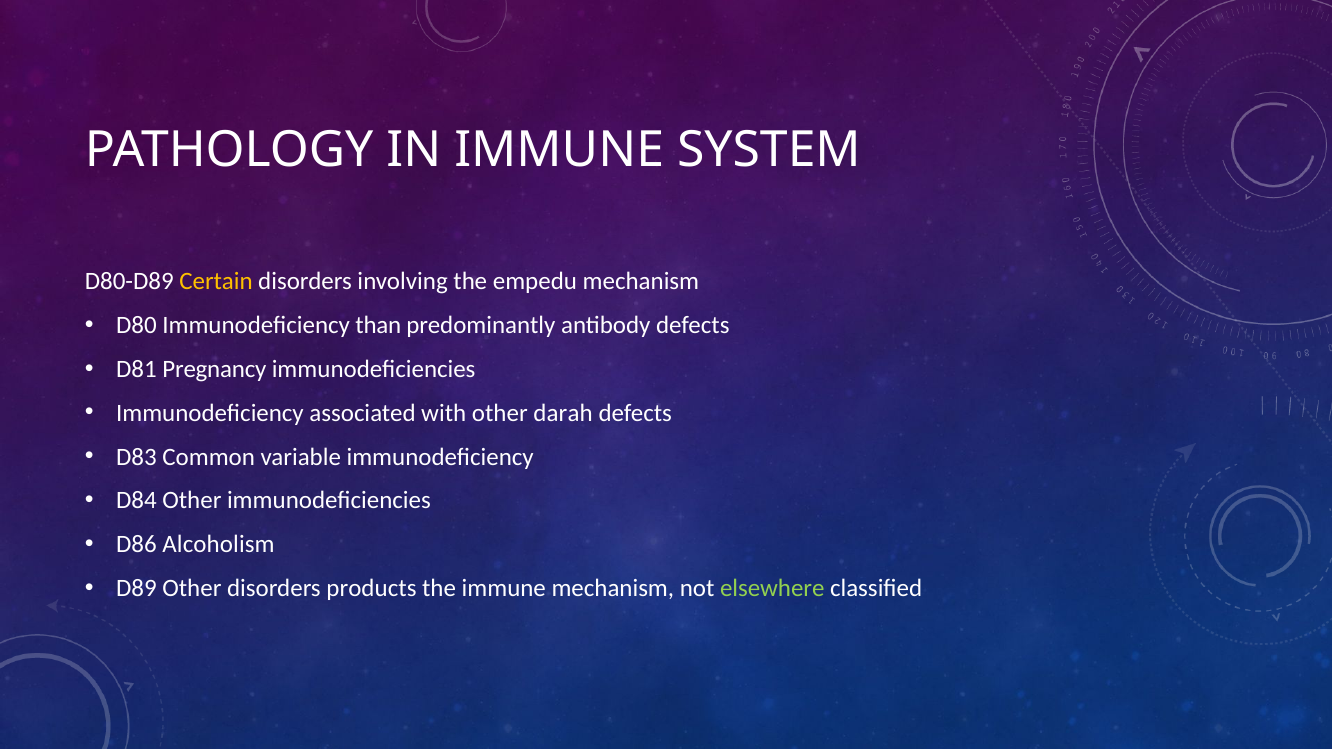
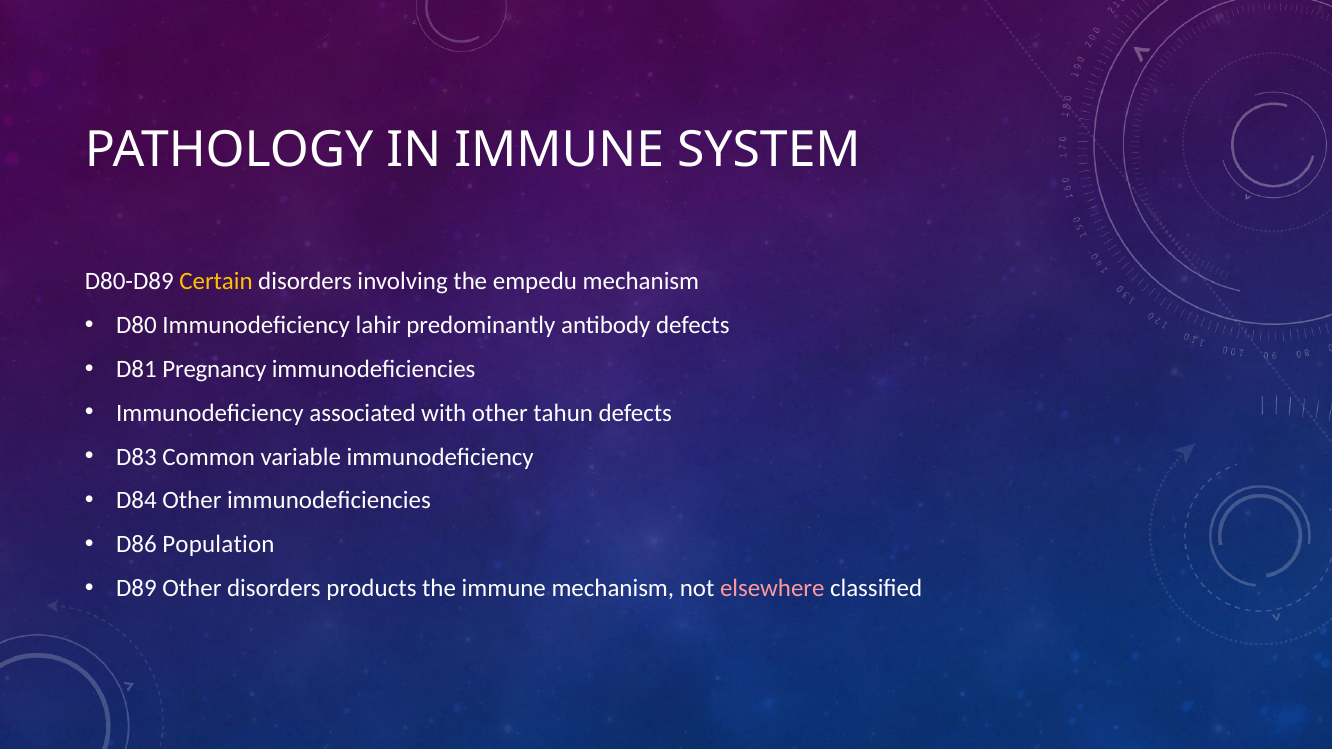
than: than -> lahir
darah: darah -> tahun
Alcoholism: Alcoholism -> Population
elsewhere colour: light green -> pink
